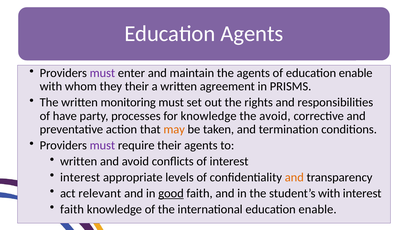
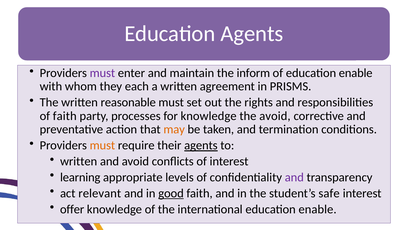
the agents: agents -> inform
they their: their -> each
monitoring: monitoring -> reasonable
of have: have -> faith
must at (102, 145) colour: purple -> orange
agents at (201, 145) underline: none -> present
interest at (80, 177): interest -> learning
and at (294, 177) colour: orange -> purple
student’s with: with -> safe
faith at (72, 209): faith -> offer
